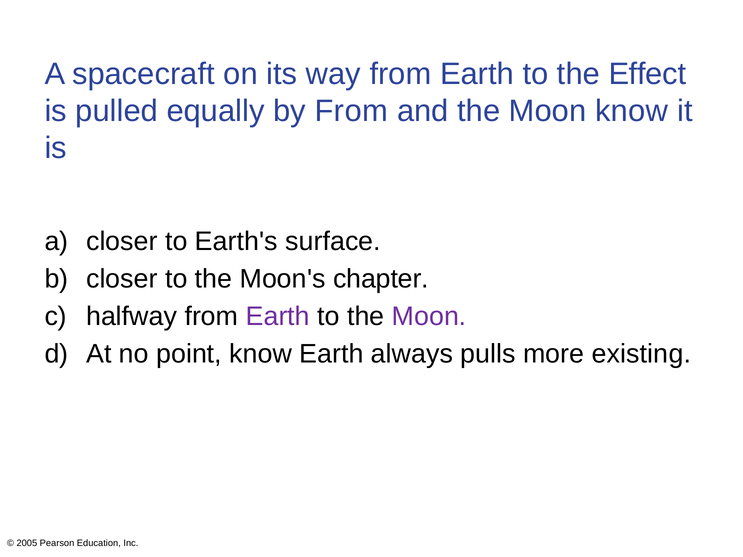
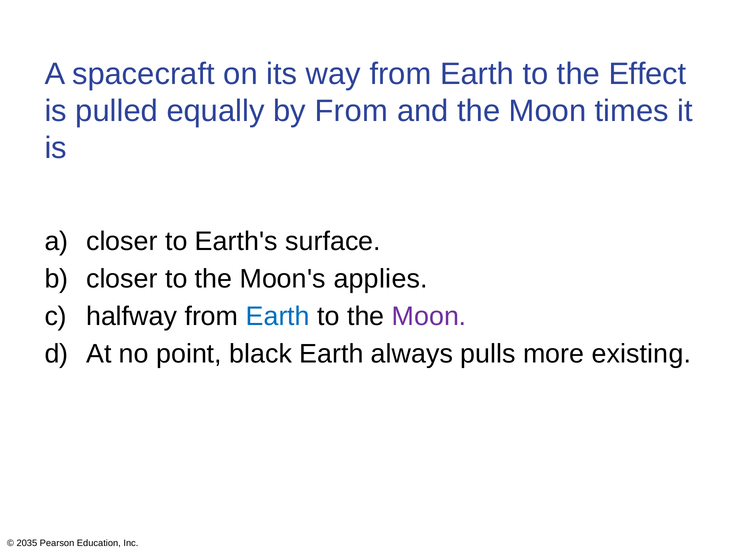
Moon know: know -> times
chapter: chapter -> applies
Earth at (278, 316) colour: purple -> blue
point know: know -> black
2005: 2005 -> 2035
